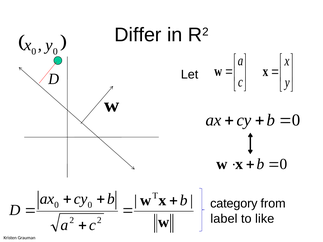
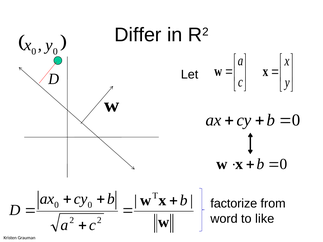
category: category -> factorize
label: label -> word
